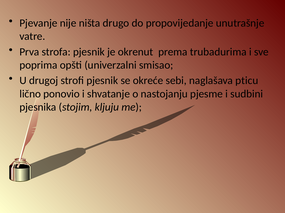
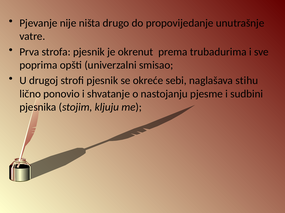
pticu: pticu -> stihu
